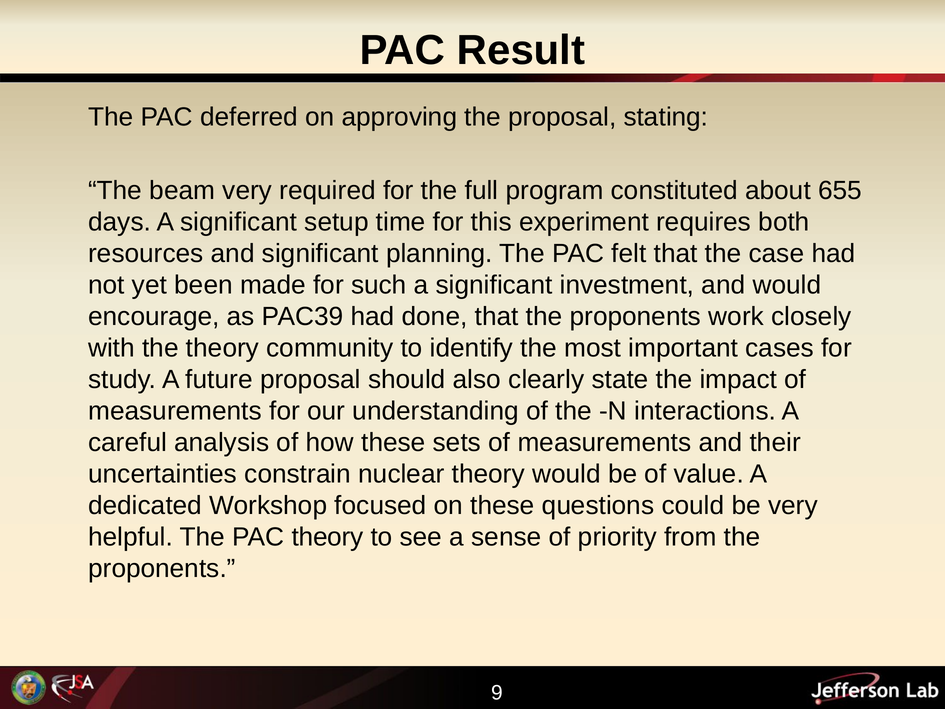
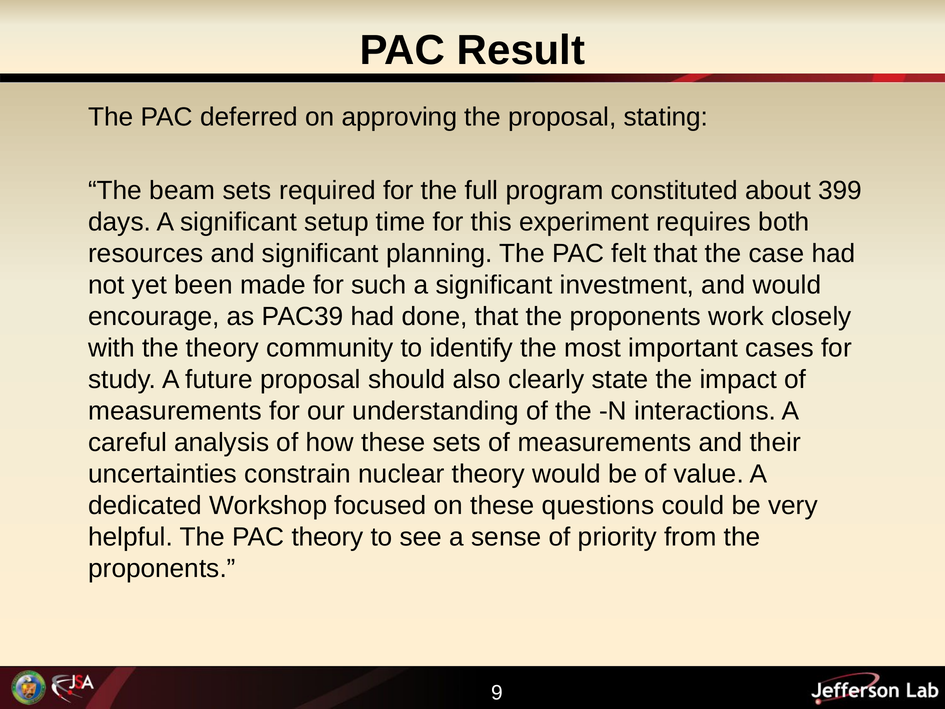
beam very: very -> sets
655: 655 -> 399
